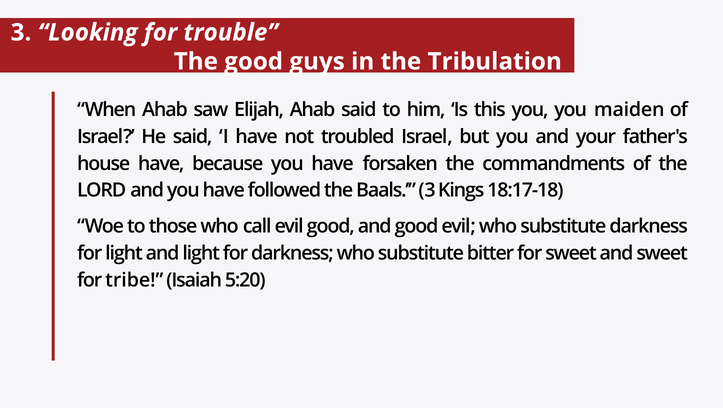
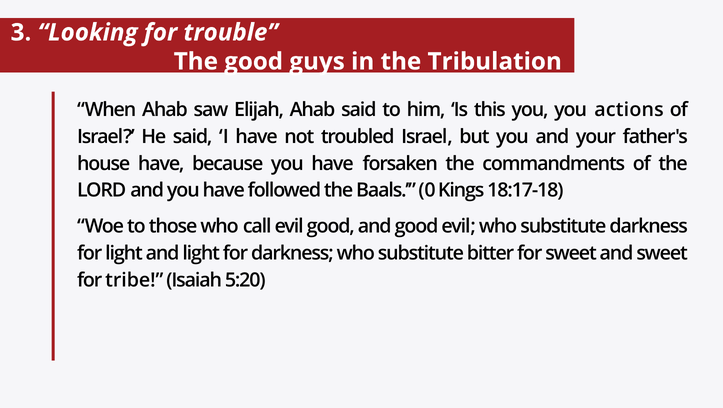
maiden: maiden -> actions
Baals 3: 3 -> 0
